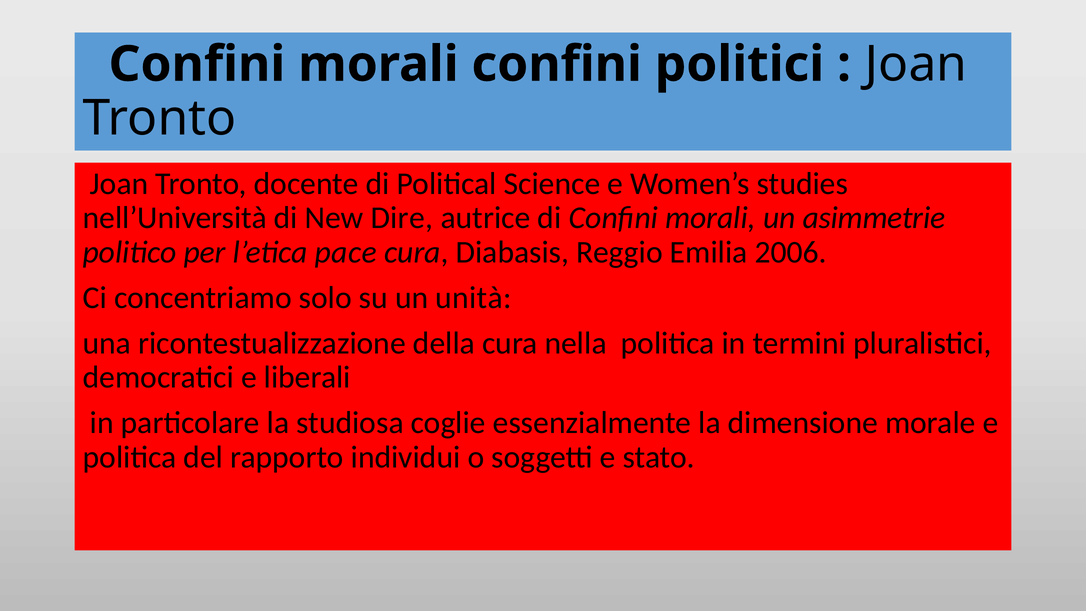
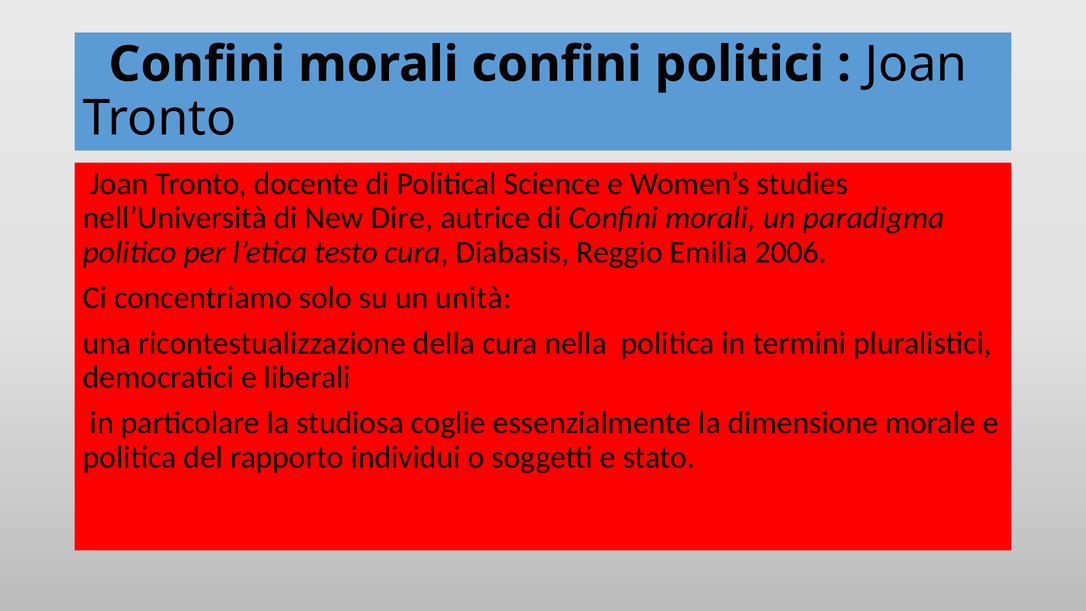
asimmetrie: asimmetrie -> paradigma
pace: pace -> testo
